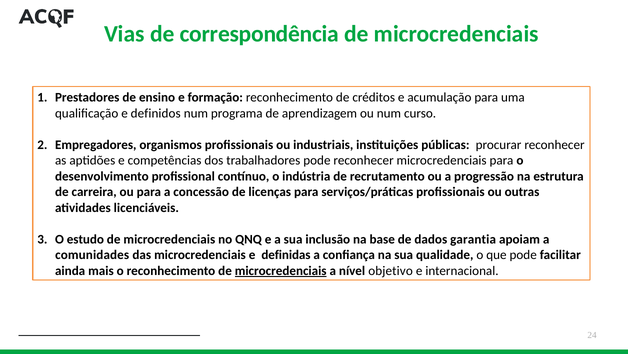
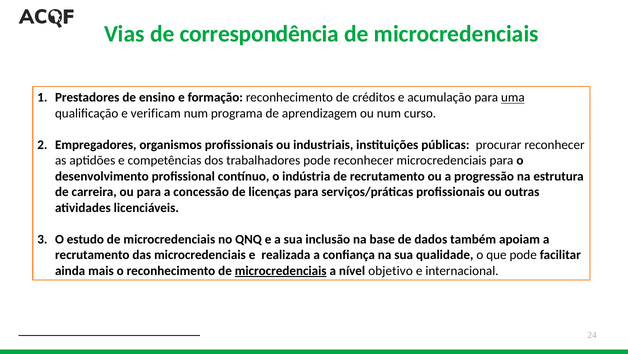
uma underline: none -> present
definidos: definidos -> verificam
garantia: garantia -> também
comunidades at (92, 254): comunidades -> recrutamento
definidas: definidas -> realizada
